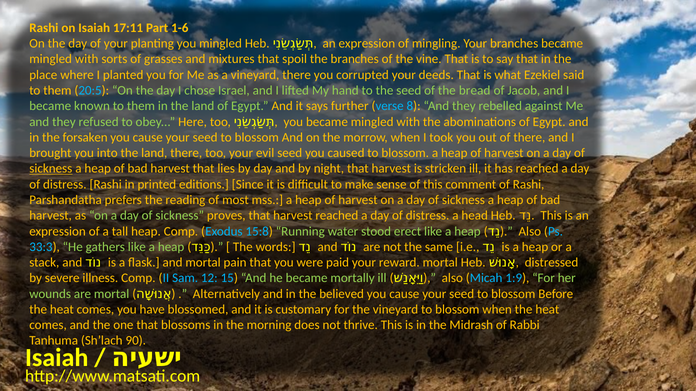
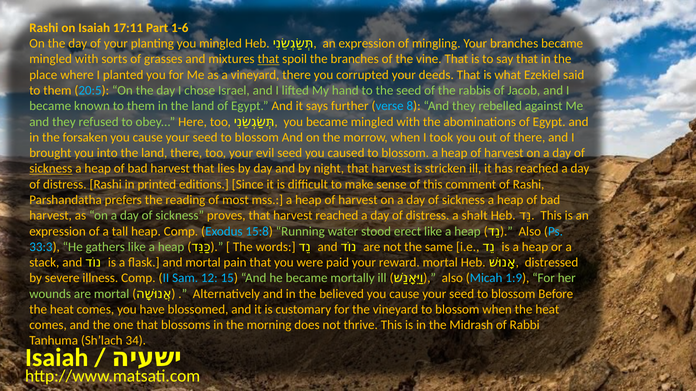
that at (268, 59) underline: none -> present
bread: bread -> rabbis
head: head -> shalt
90: 90 -> 34
